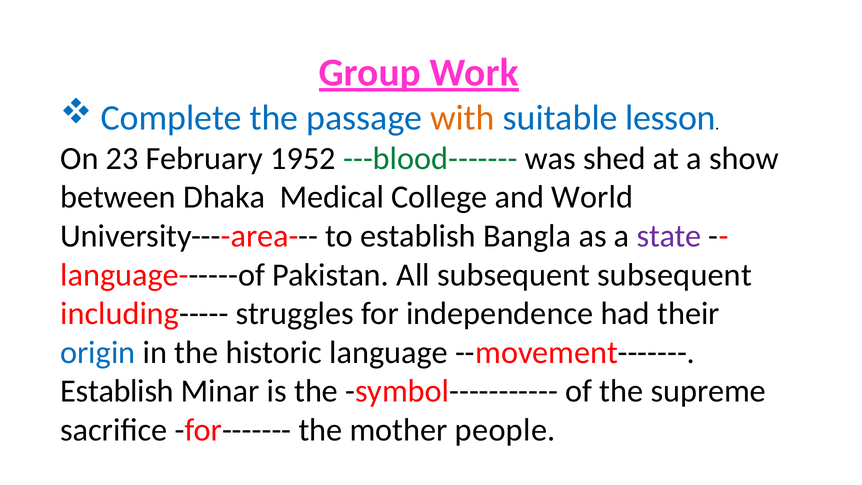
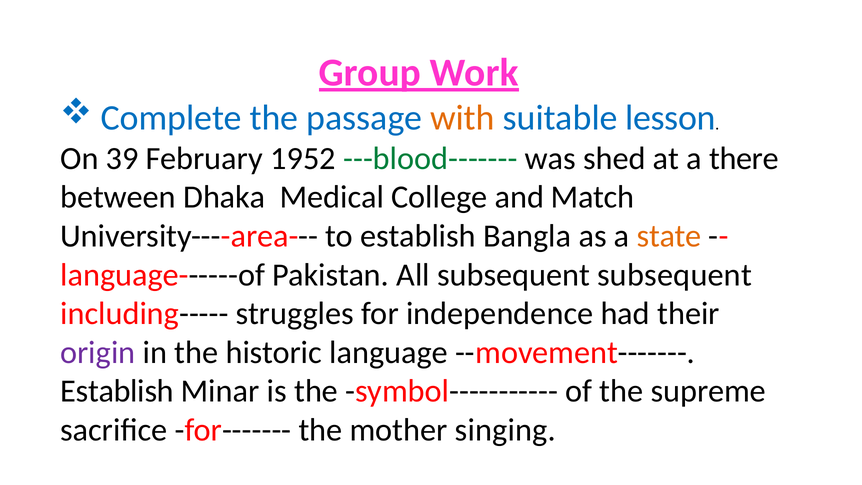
23: 23 -> 39
show: show -> there
World: World -> Match
state colour: purple -> orange
origin colour: blue -> purple
people: people -> singing
